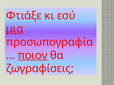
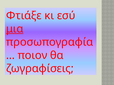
ποιον underline: present -> none
